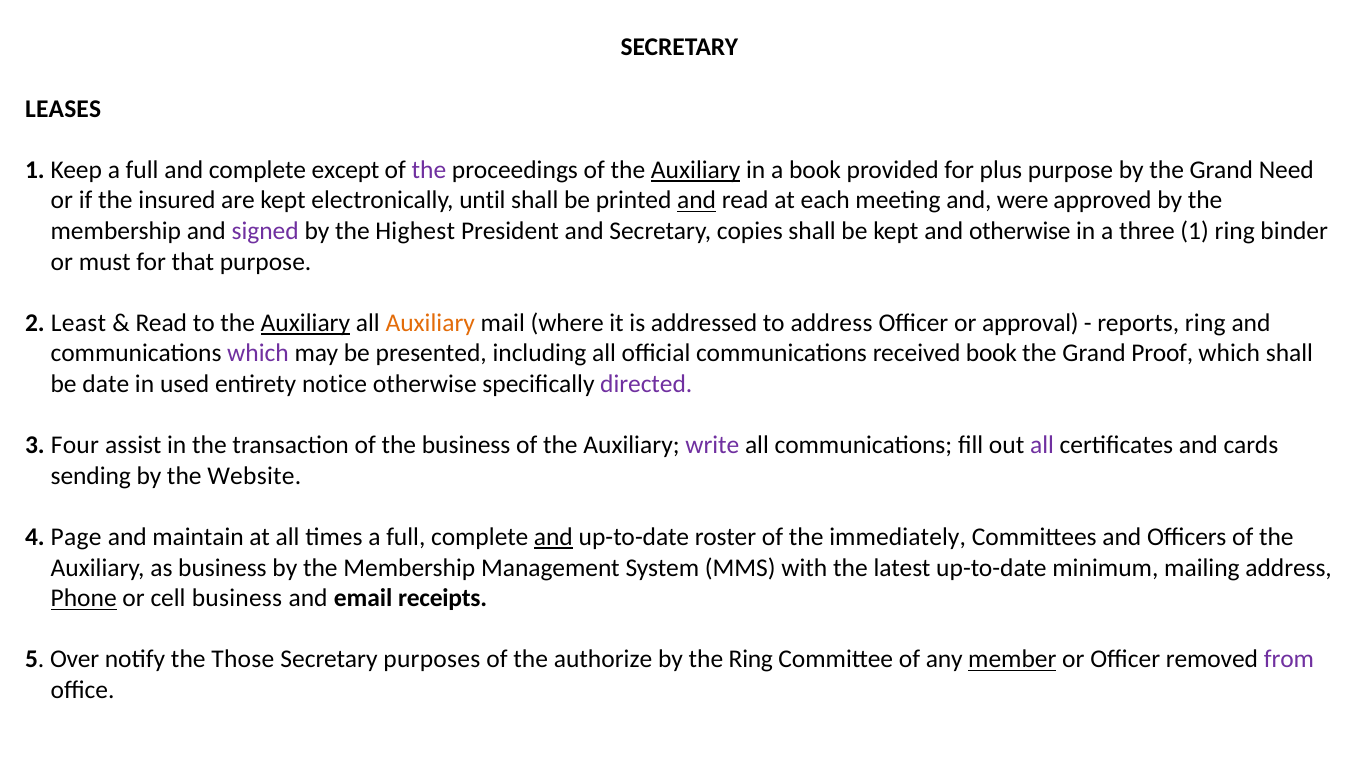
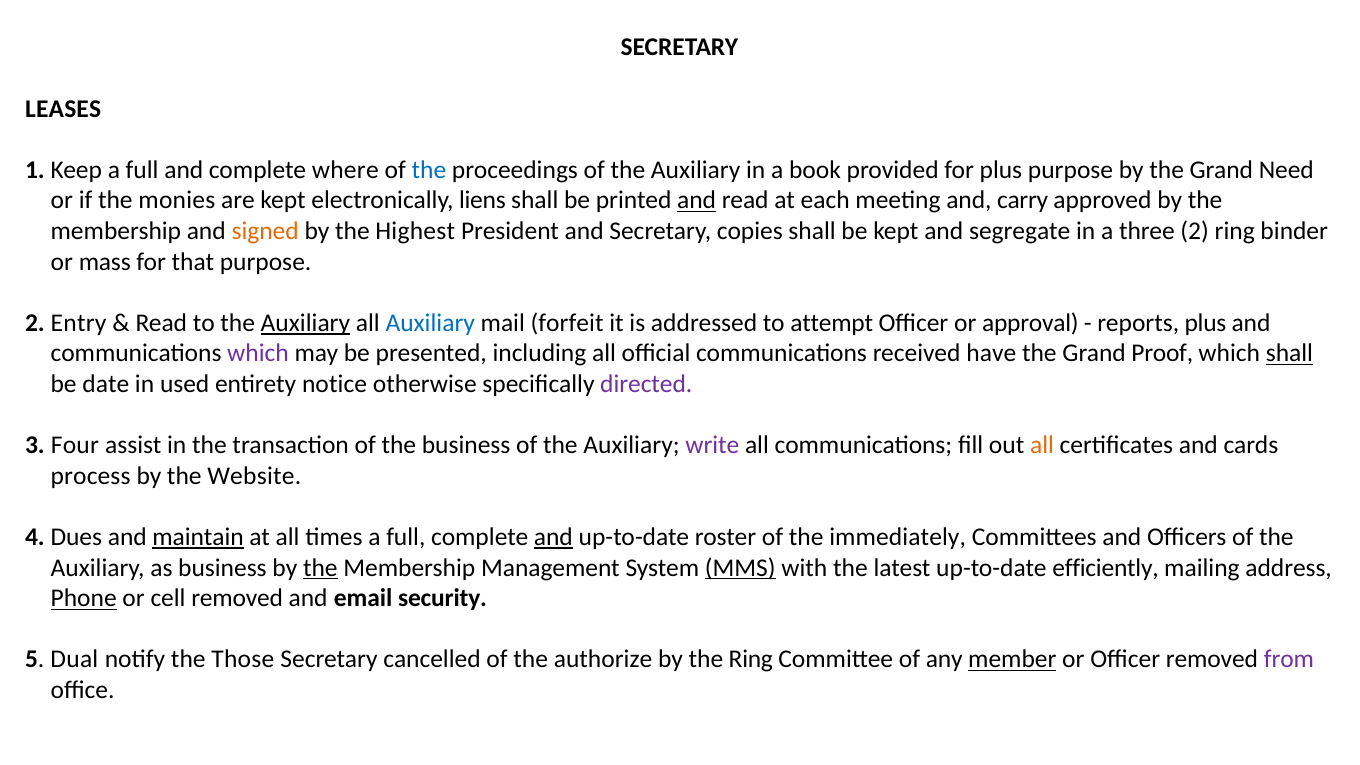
except: except -> where
the at (429, 170) colour: purple -> blue
Auxiliary at (696, 170) underline: present -> none
insured: insured -> monies
until: until -> liens
were: were -> carry
signed colour: purple -> orange
and otherwise: otherwise -> segregate
three 1: 1 -> 2
must: must -> mass
Least: Least -> Entry
Auxiliary at (430, 323) colour: orange -> blue
where: where -> forfeit
to address: address -> attempt
reports ring: ring -> plus
received book: book -> have
shall at (1289, 354) underline: none -> present
all at (1042, 445) colour: purple -> orange
sending: sending -> process
Page: Page -> Dues
maintain underline: none -> present
the at (320, 568) underline: none -> present
MMS underline: none -> present
minimum: minimum -> efficiently
cell business: business -> removed
receipts: receipts -> security
Over: Over -> Dual
purposes: purposes -> cancelled
